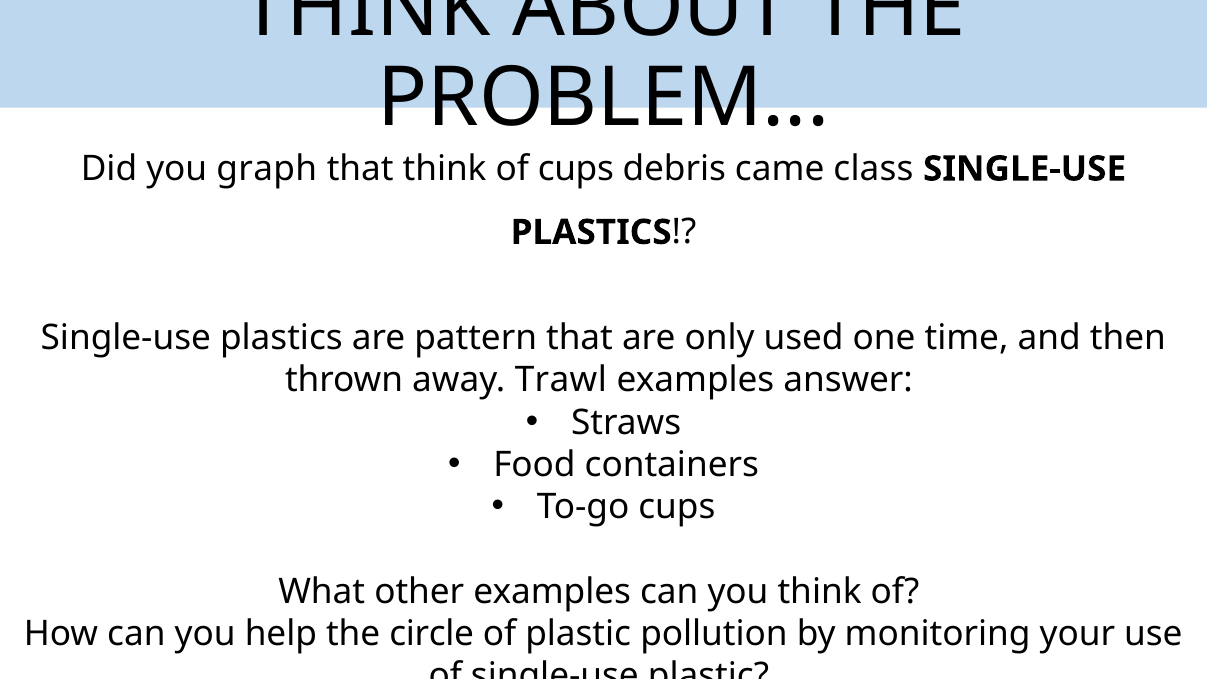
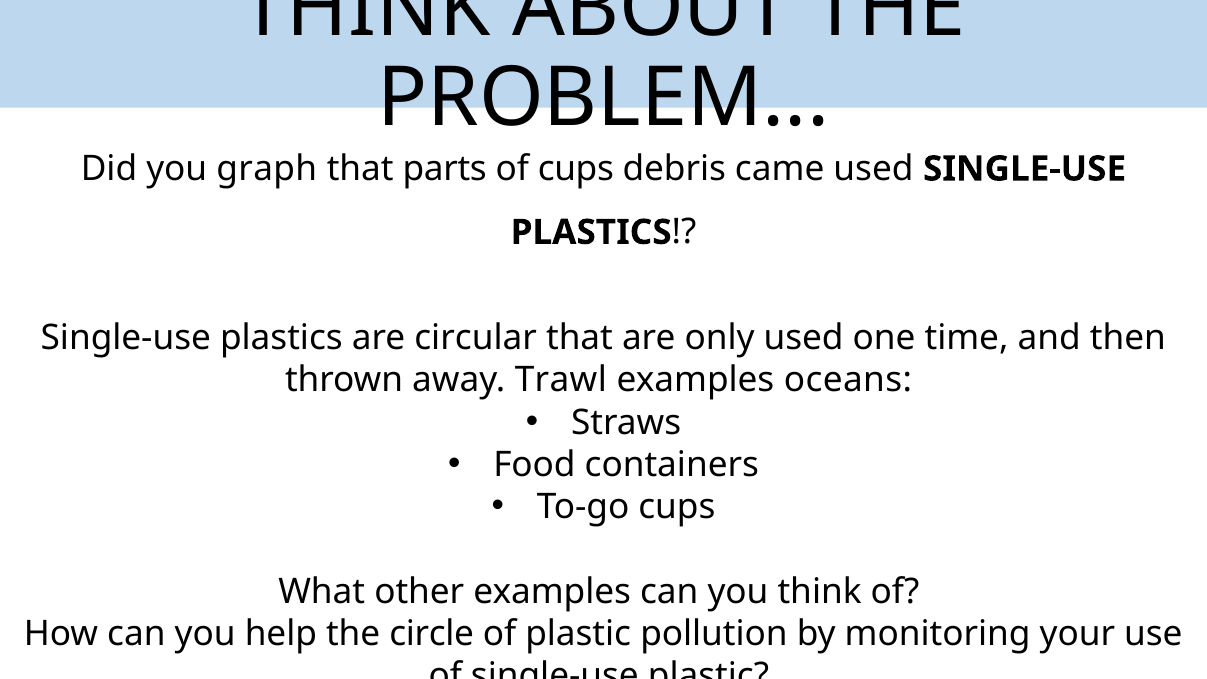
that think: think -> parts
came class: class -> used
pattern: pattern -> circular
answer: answer -> oceans
